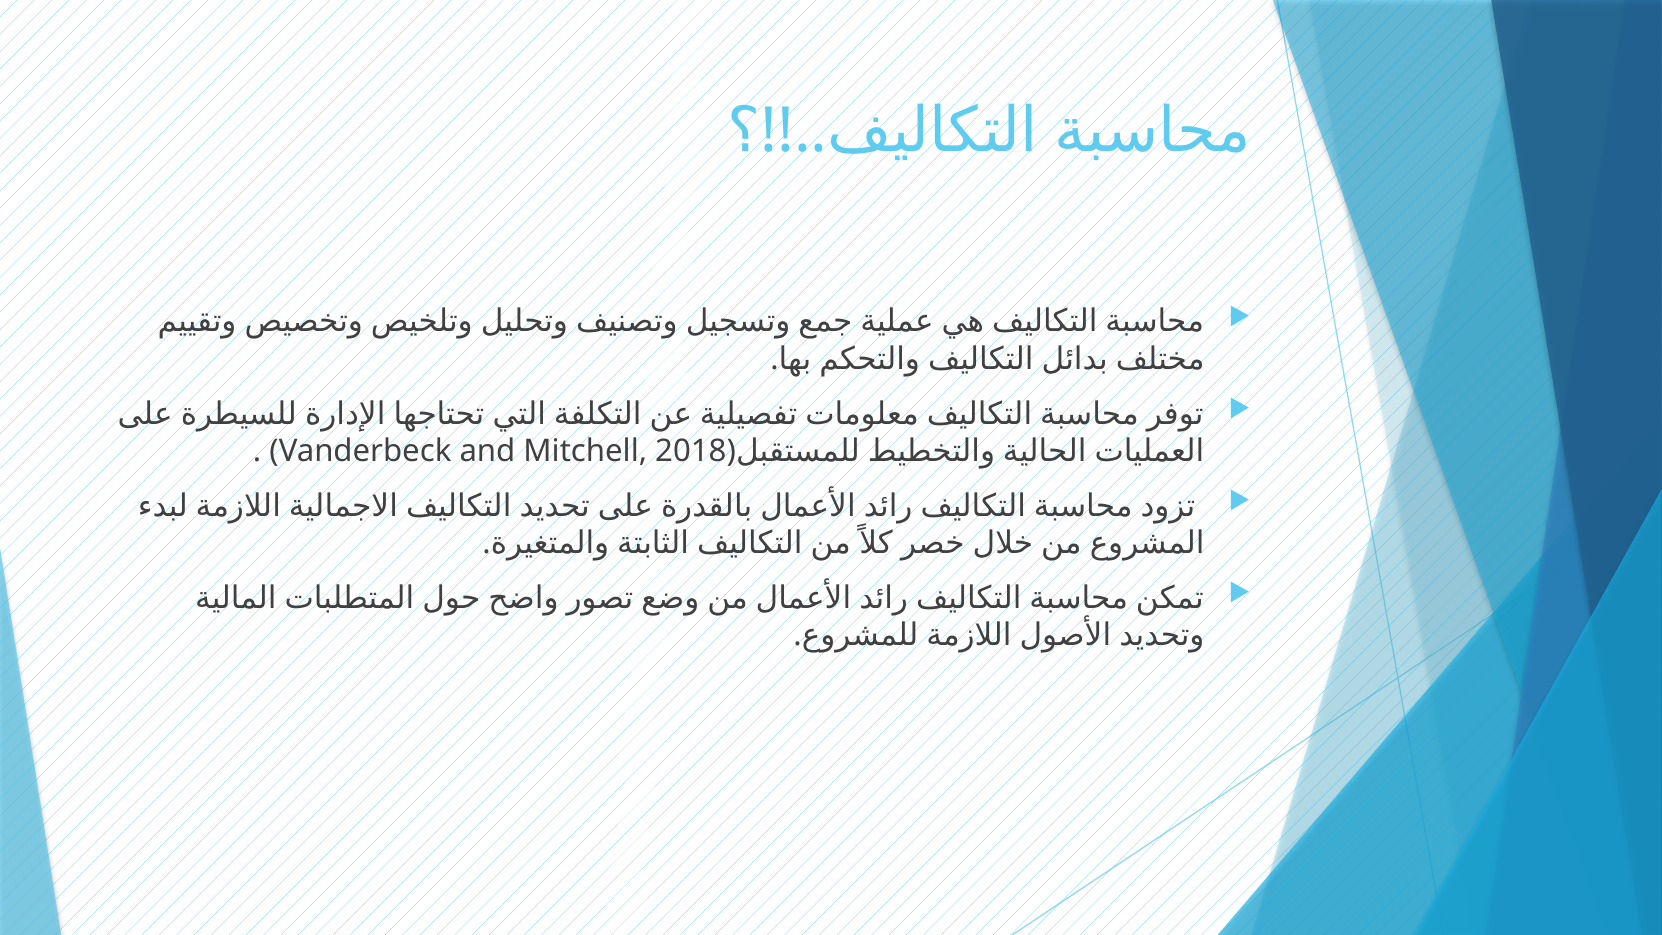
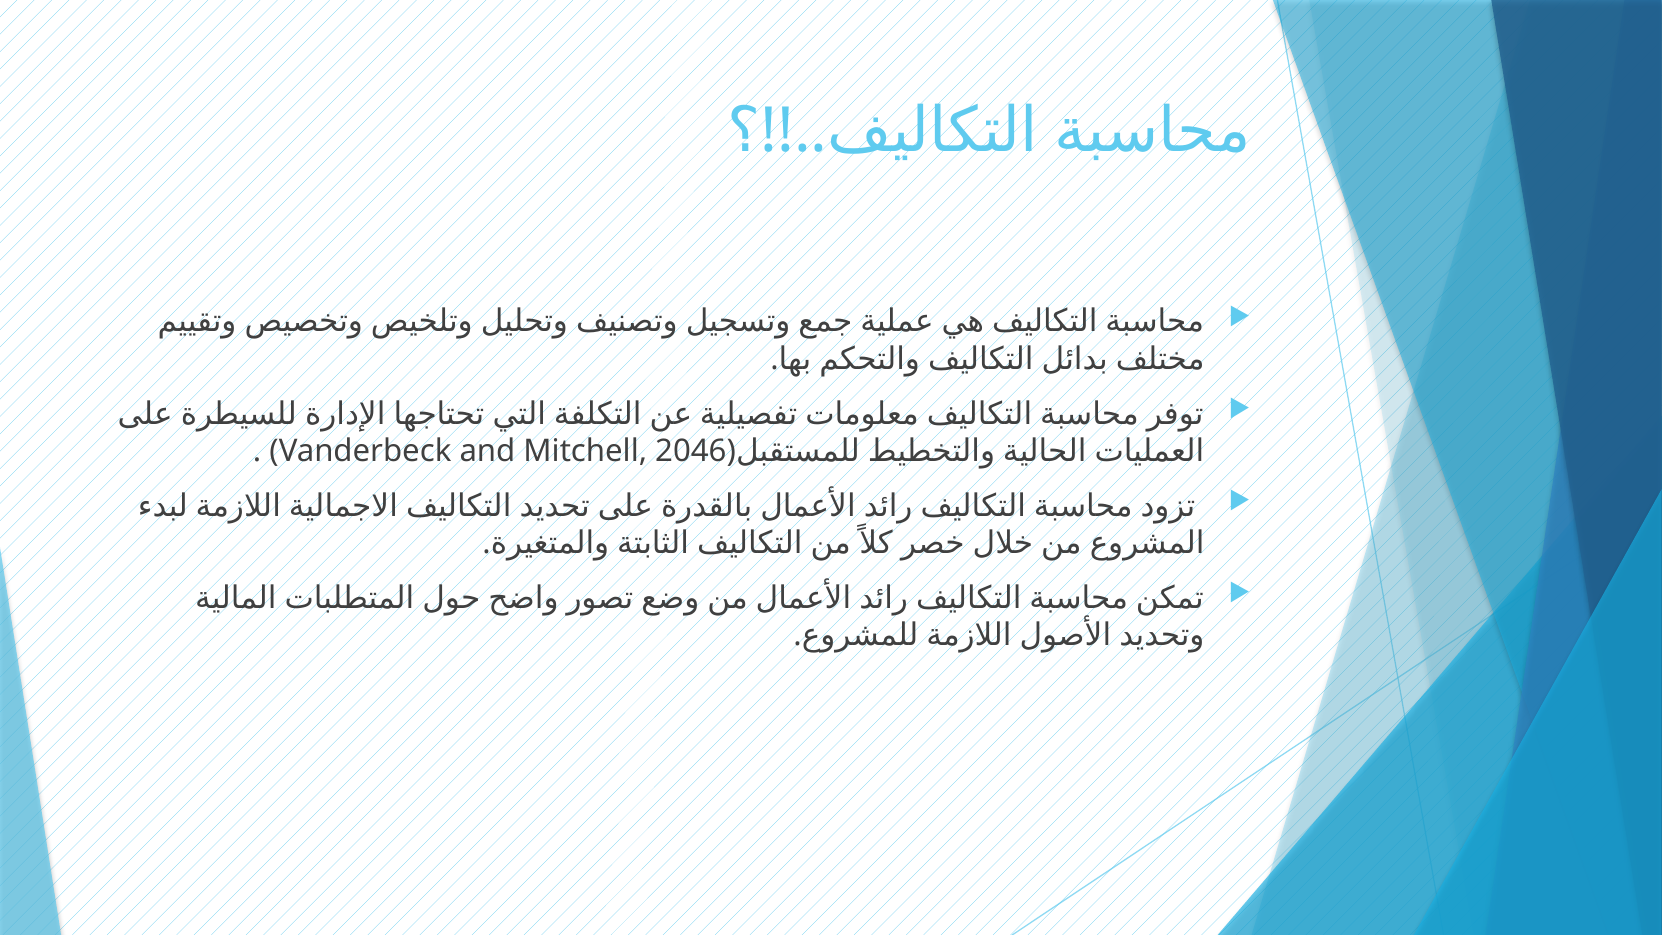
2018: 2018 -> 2046
